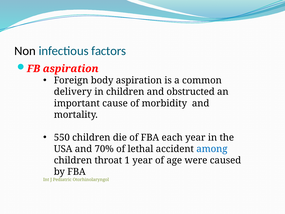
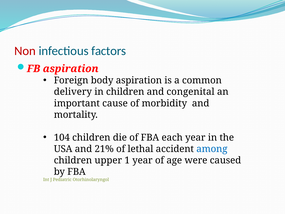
Non colour: black -> red
obstructed: obstructed -> congenital
550: 550 -> 104
70%: 70% -> 21%
throat: throat -> upper
